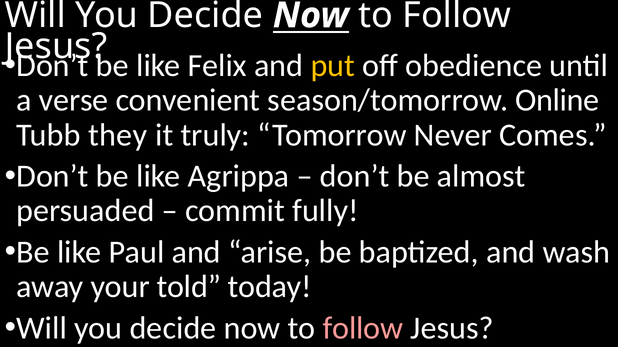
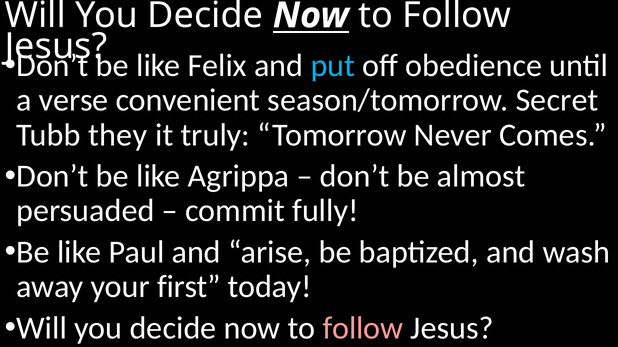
put colour: yellow -> light blue
Online: Online -> Secret
told: told -> first
